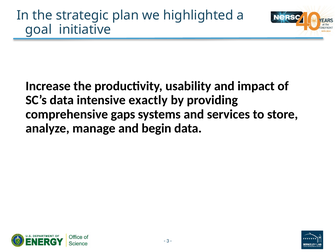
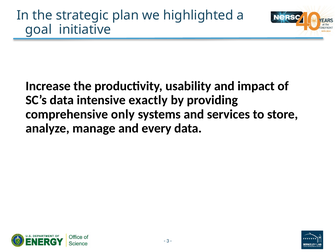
gaps: gaps -> only
begin: begin -> every
